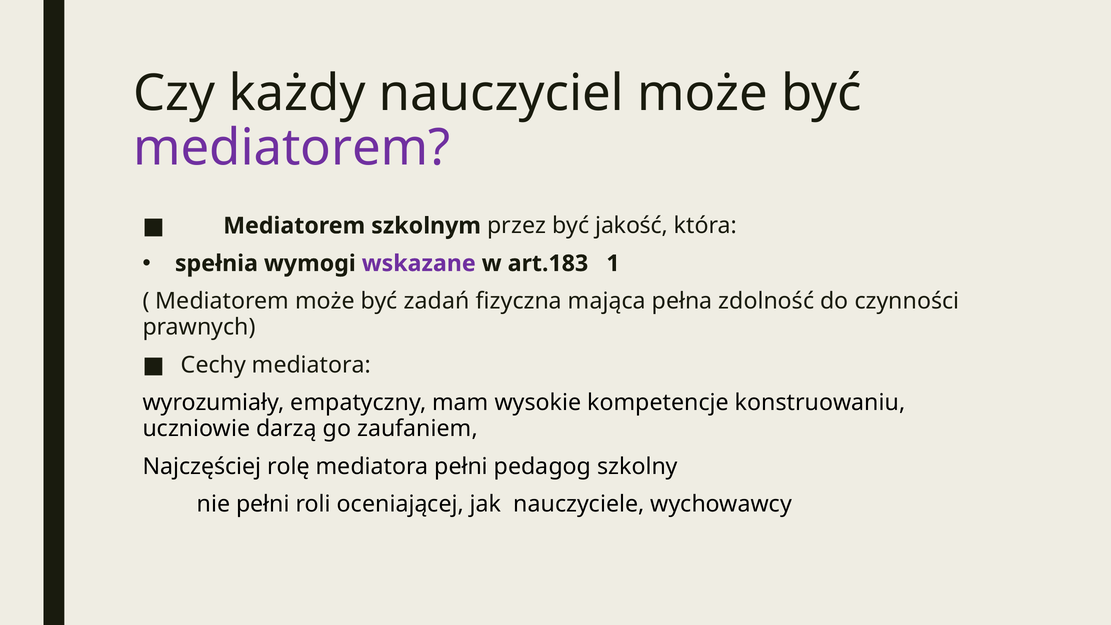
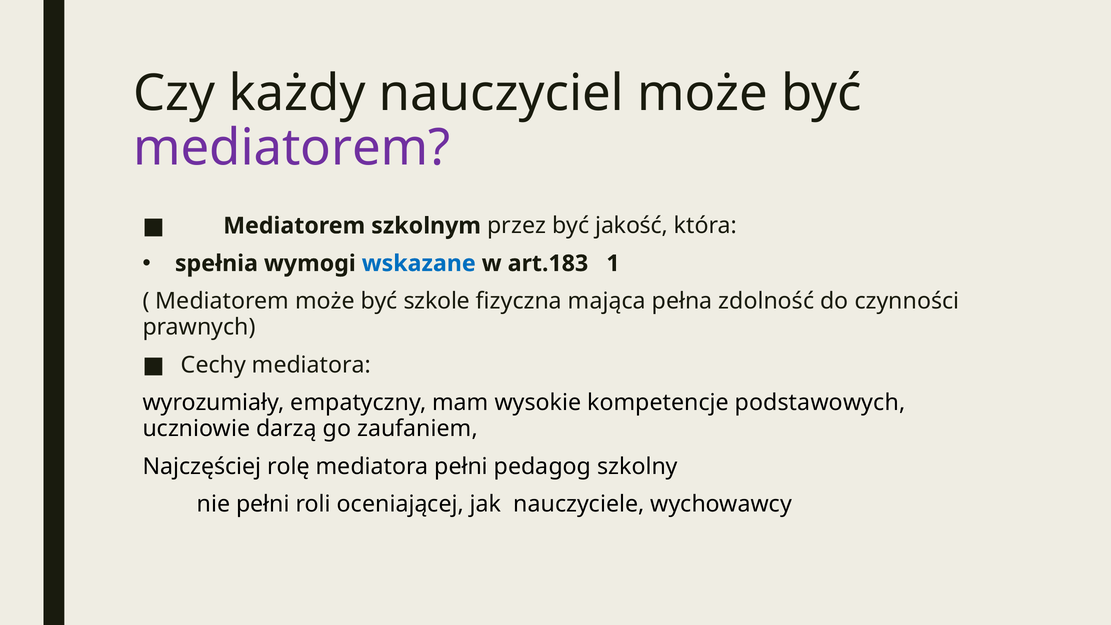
wskazane colour: purple -> blue
zadań: zadań -> szkole
konstruowaniu: konstruowaniu -> podstawowych
